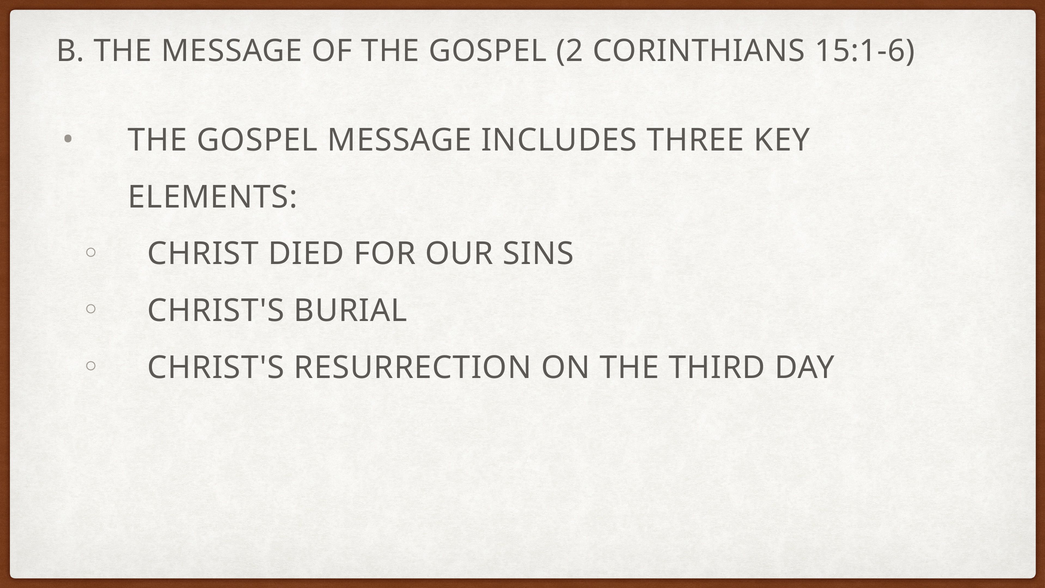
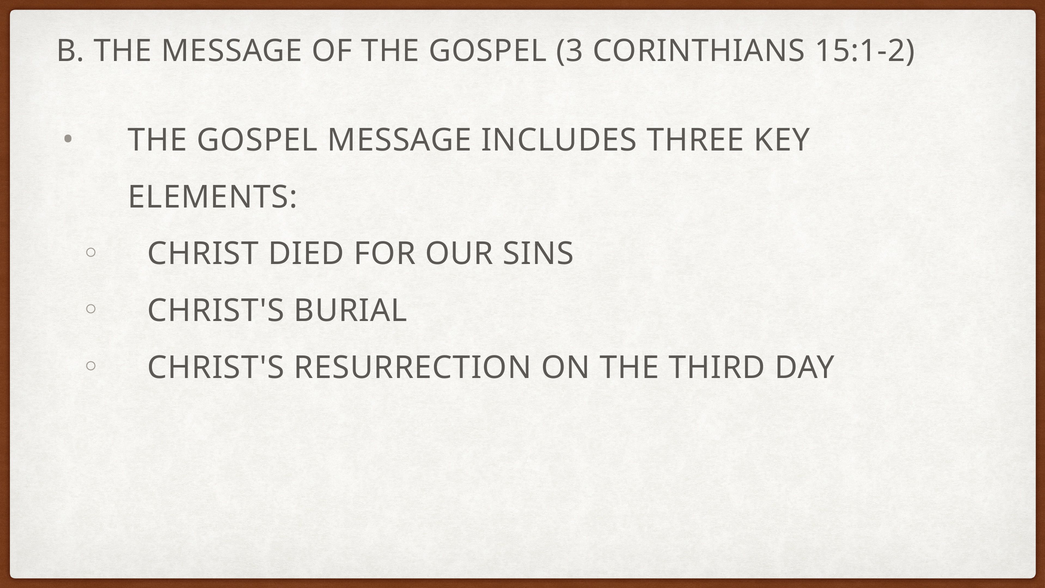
2: 2 -> 3
15:1-6: 15:1-6 -> 15:1-2
